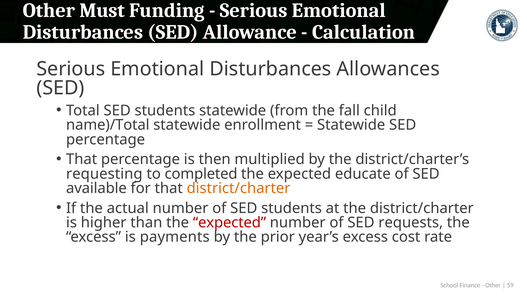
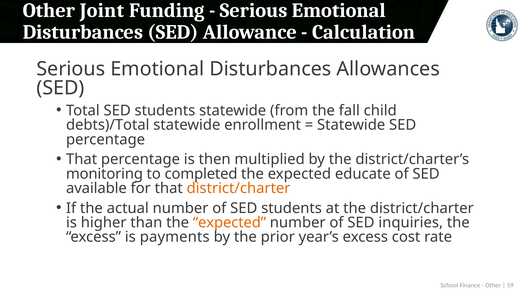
Must: Must -> Joint
name)/Total: name)/Total -> debts)/Total
requesting: requesting -> monitoring
expected at (229, 222) colour: red -> orange
requests: requests -> inquiries
